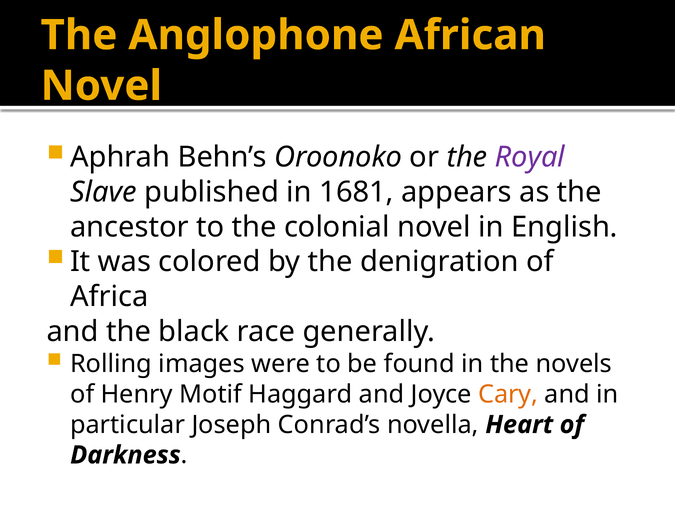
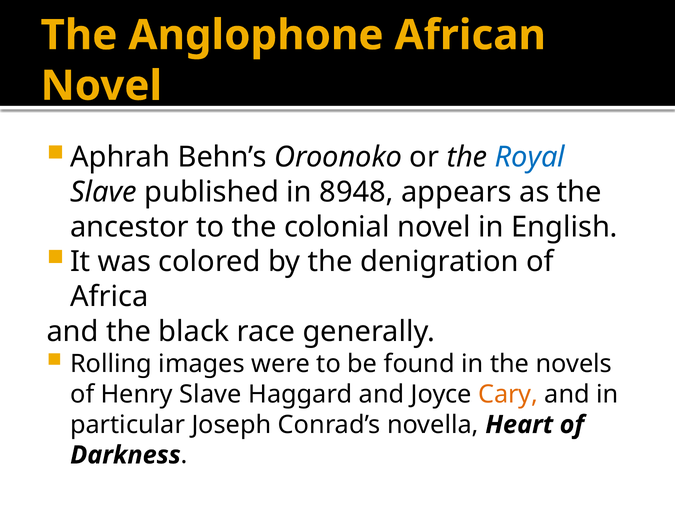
Royal colour: purple -> blue
1681: 1681 -> 8948
Henry Motif: Motif -> Slave
